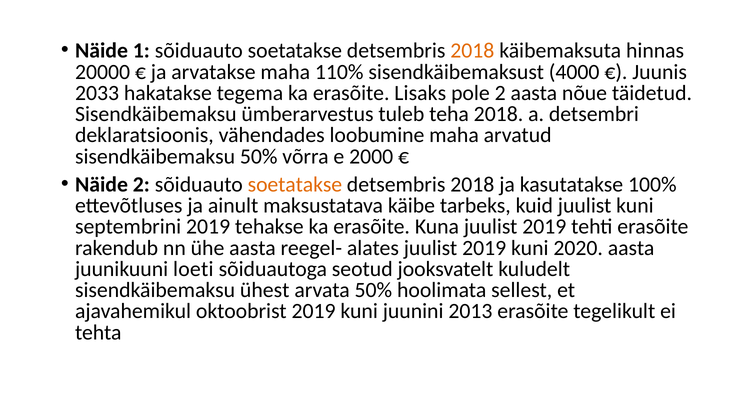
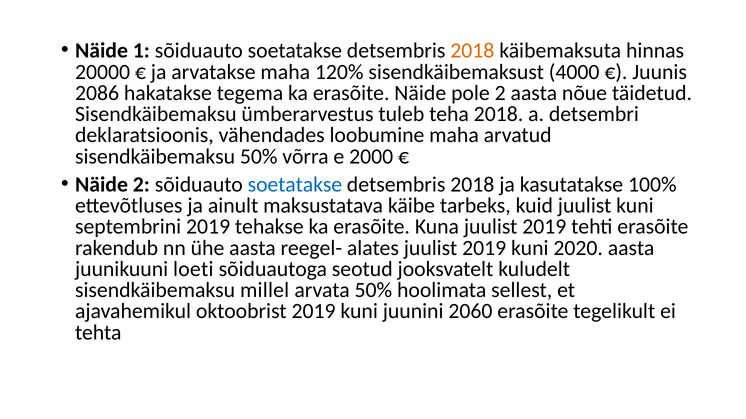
110%: 110% -> 120%
2033: 2033 -> 2086
erasõite Lisaks: Lisaks -> Näide
soetatakse at (295, 185) colour: orange -> blue
ühest: ühest -> millel
2013: 2013 -> 2060
